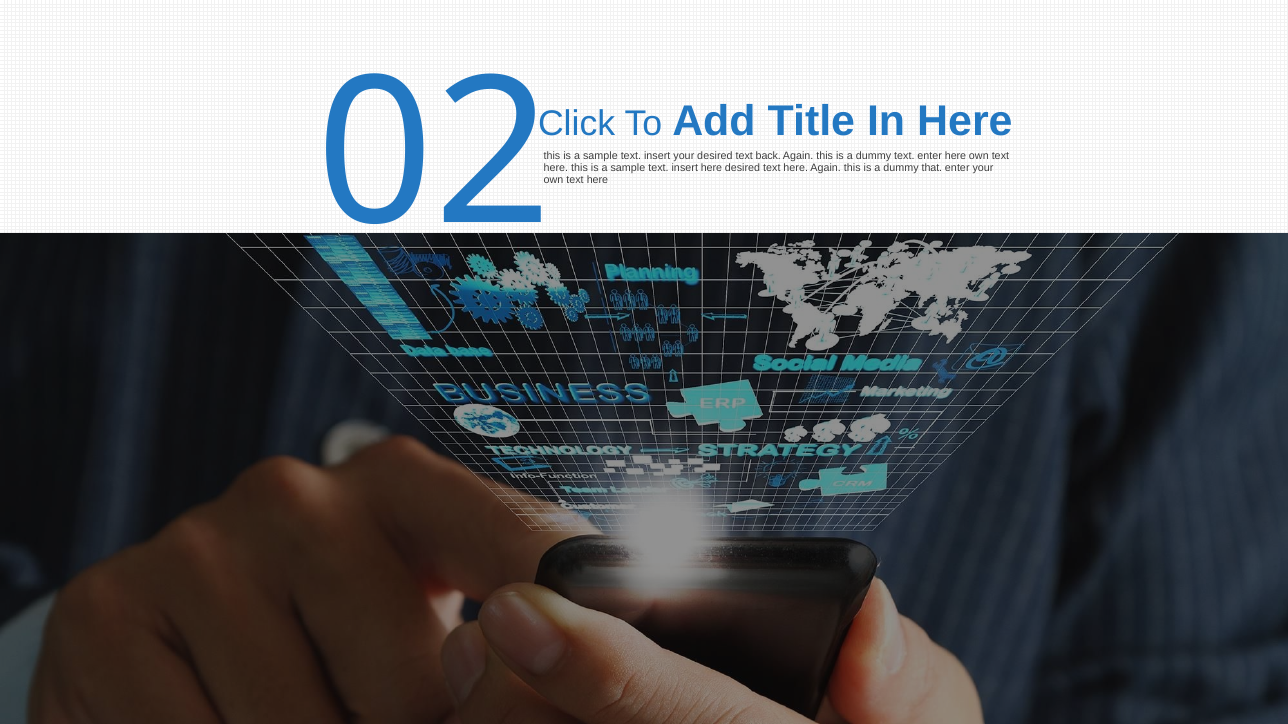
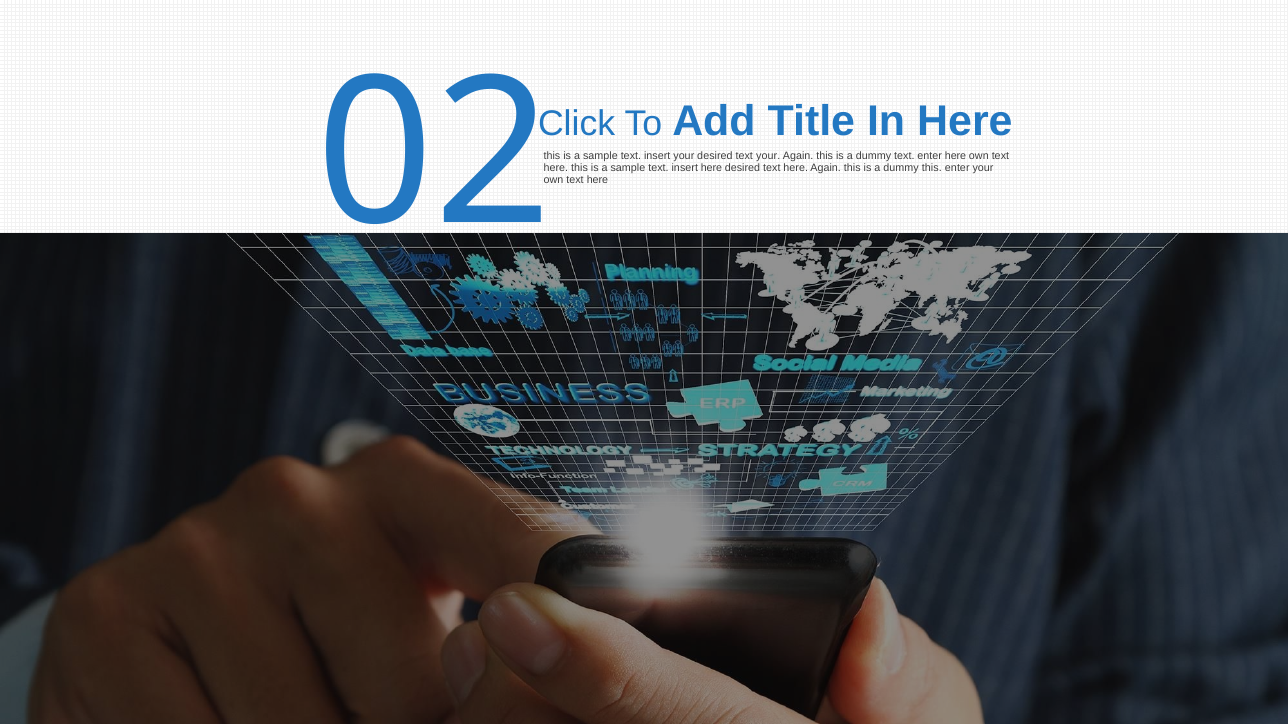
text back: back -> your
dummy that: that -> this
